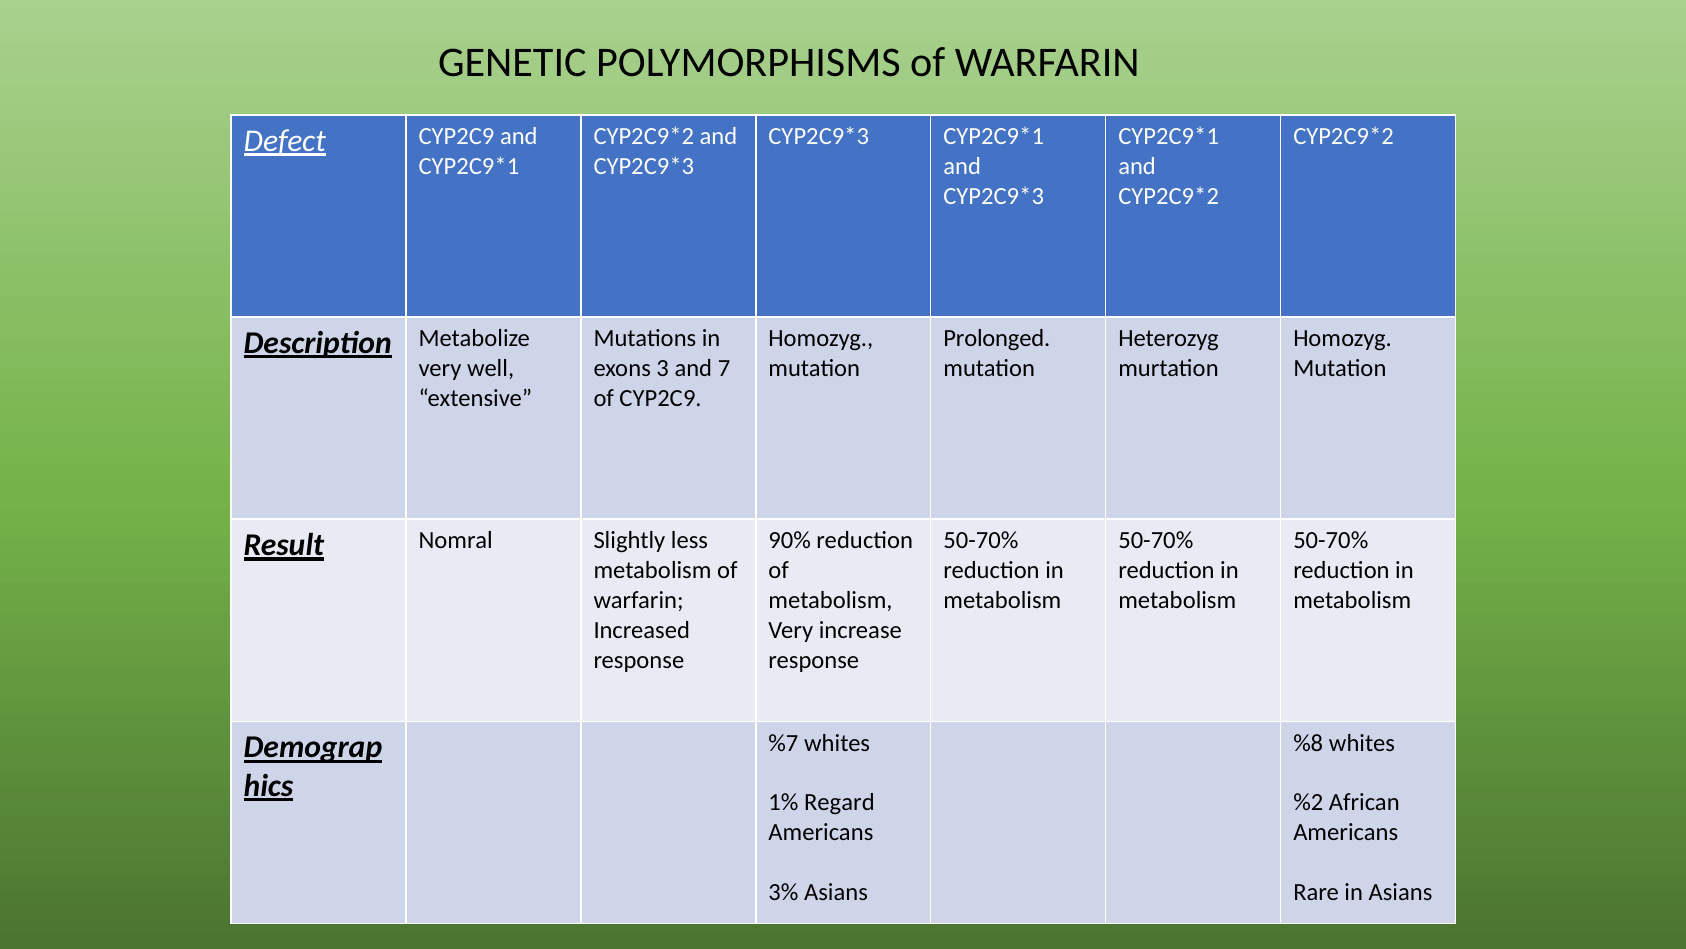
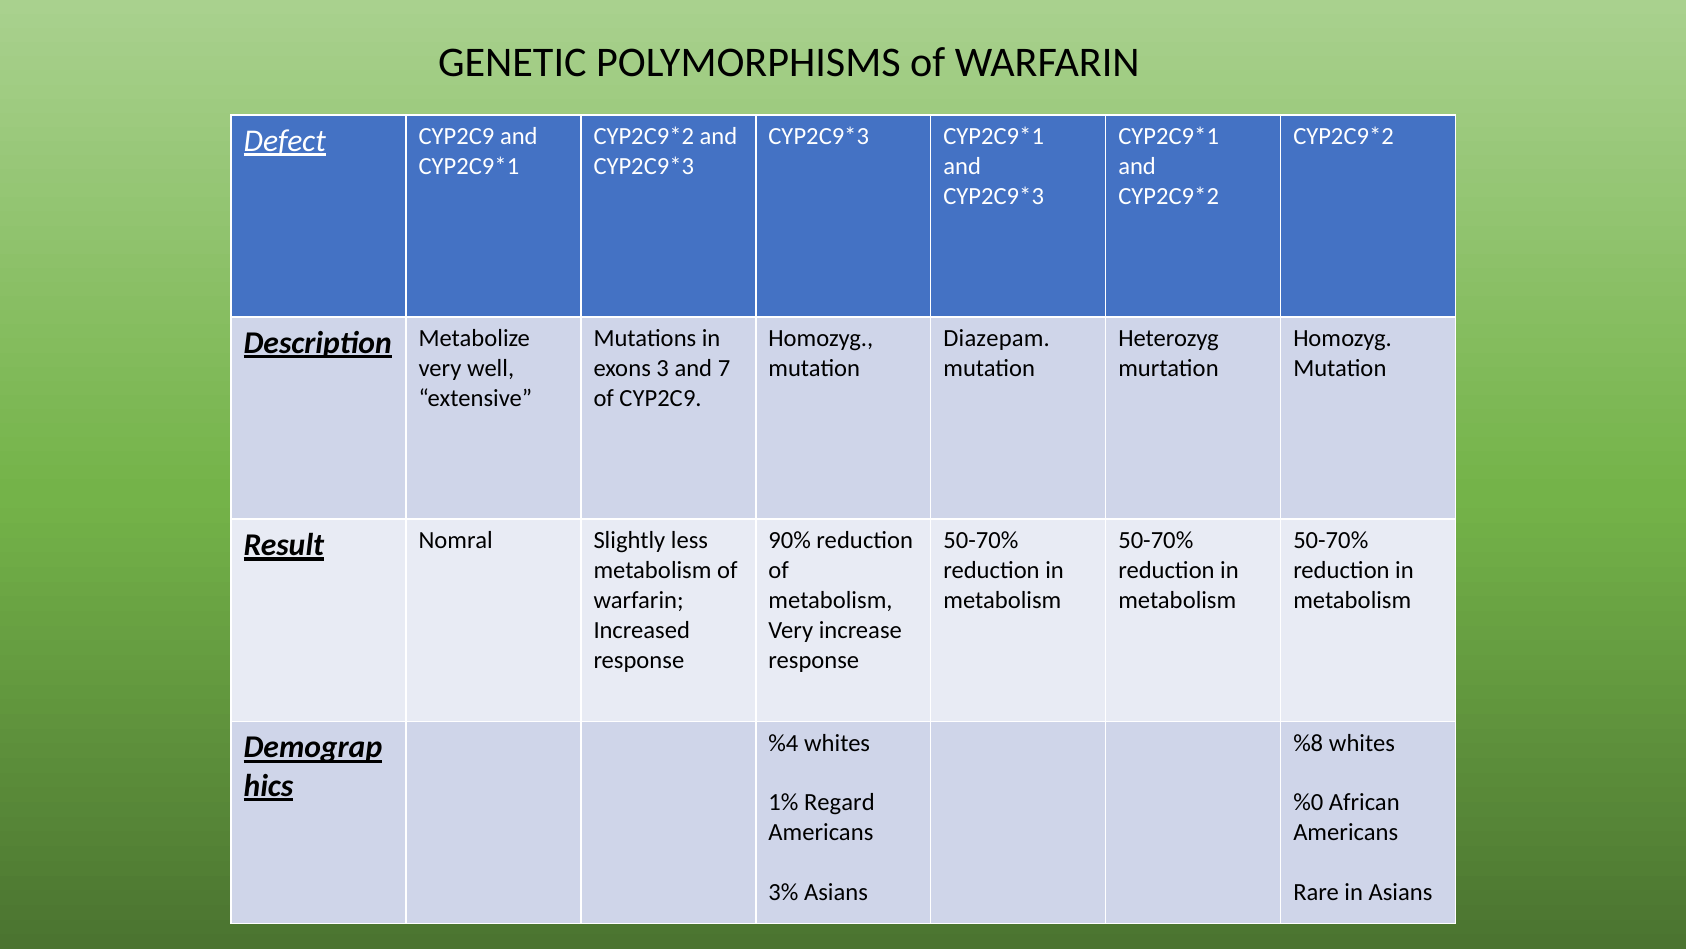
Prolonged: Prolonged -> Diazepam
%7: %7 -> %4
%2: %2 -> %0
